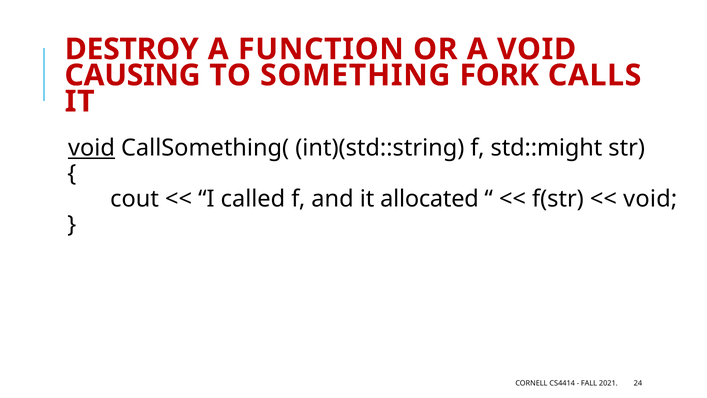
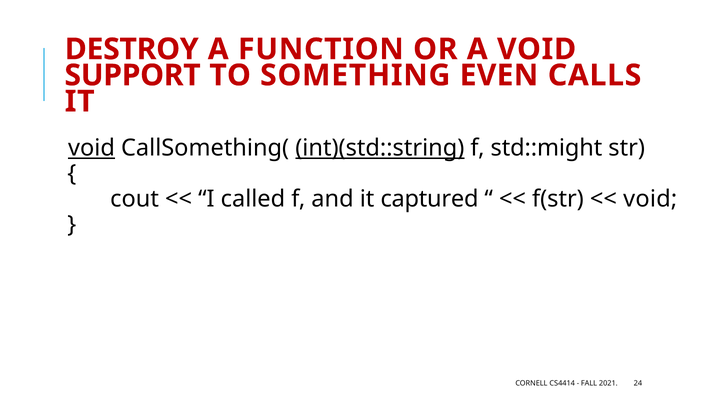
CAUSING: CAUSING -> SUPPORT
FORK: FORK -> EVEN
int)(std::string underline: none -> present
allocated: allocated -> captured
